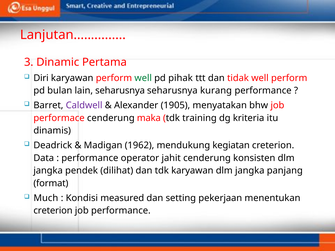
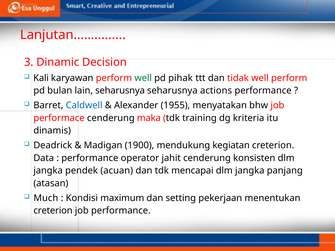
Pertama: Pertama -> Decision
Diri: Diri -> Kali
kurang: kurang -> actions
Caldwell colour: purple -> blue
1905: 1905 -> 1955
1962: 1962 -> 1900
dilihat: dilihat -> acuan
tdk karyawan: karyawan -> mencapai
format: format -> atasan
measured: measured -> maximum
